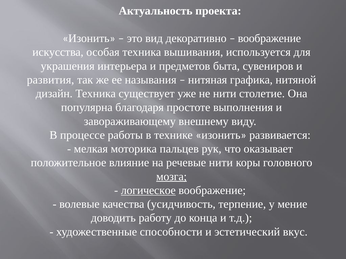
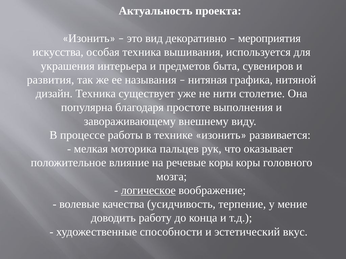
воображение at (269, 38): воображение -> мероприятия
речевые нити: нити -> коры
мозга underline: present -> none
